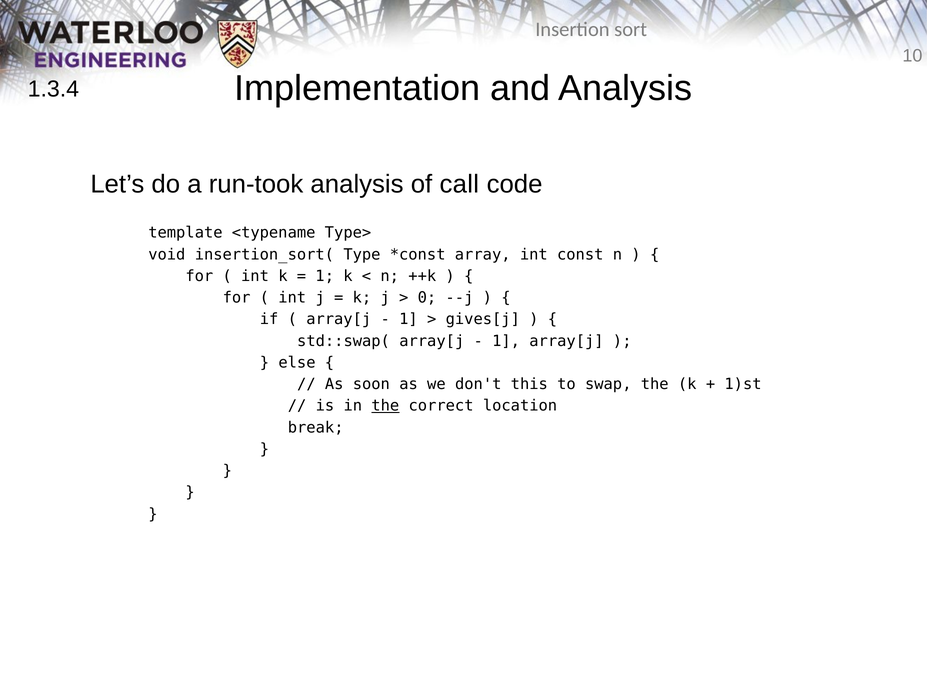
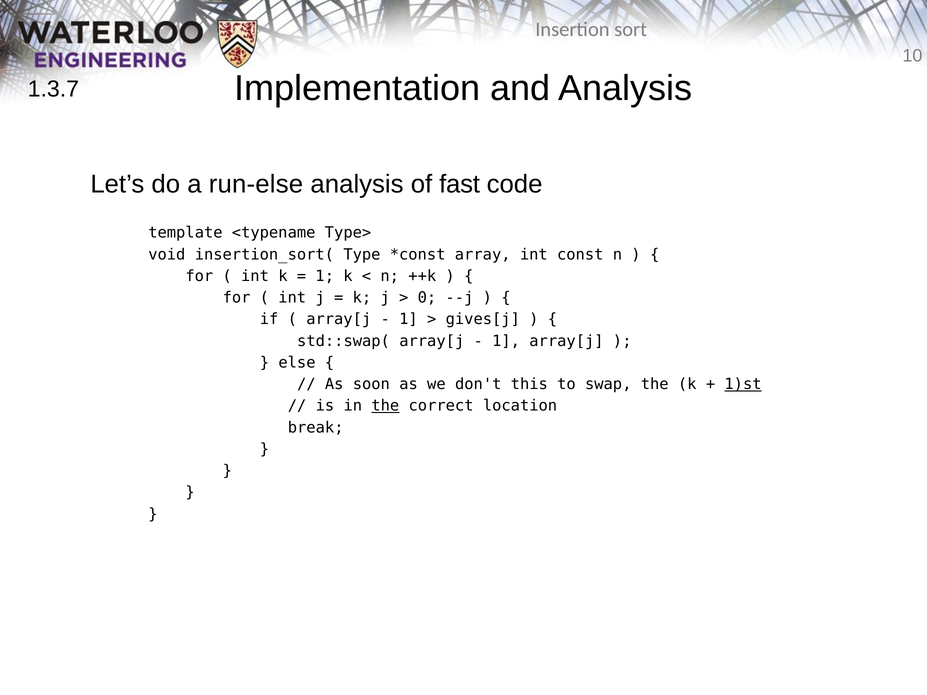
1.3.4: 1.3.4 -> 1.3.7
run-took: run-took -> run-else
call: call -> fast
1)st underline: none -> present
